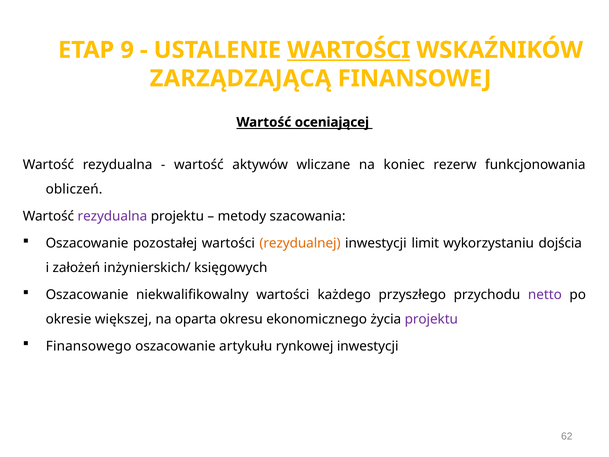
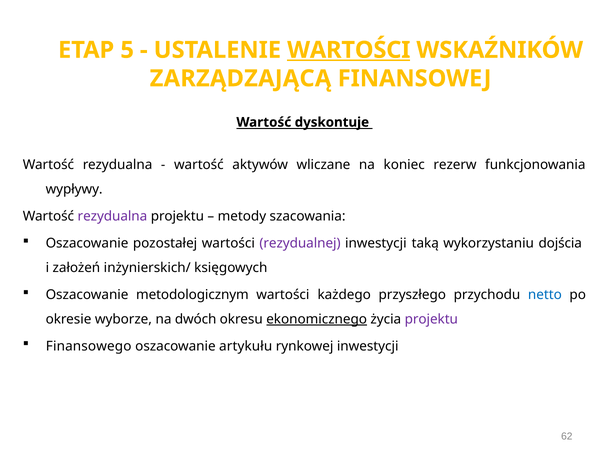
9: 9 -> 5
oceniającej: oceniającej -> dyskontuje
obliczeń: obliczeń -> wypływy
rezydualnej colour: orange -> purple
limit: limit -> taką
niekwalifikowalny: niekwalifikowalny -> metodologicznym
netto colour: purple -> blue
większej: większej -> wyborze
oparta: oparta -> dwóch
ekonomicznego underline: none -> present
